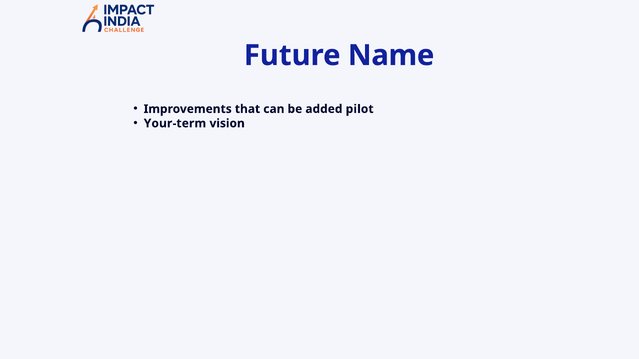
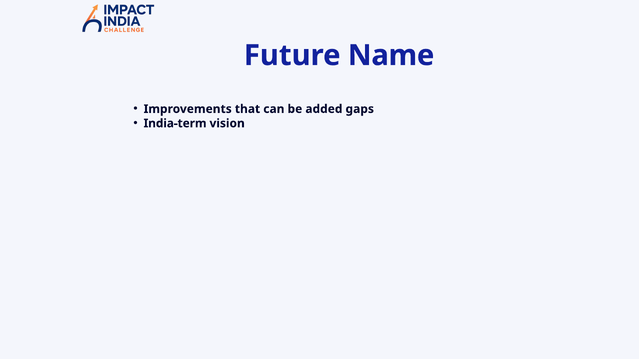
pilot: pilot -> gaps
Your-term: Your-term -> India-term
